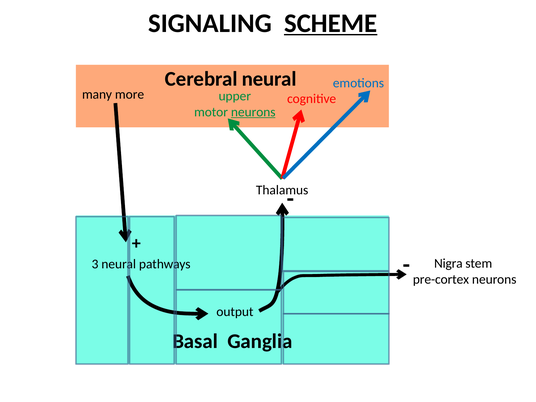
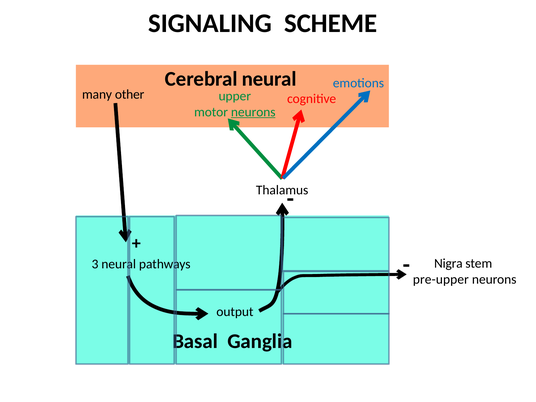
SCHEME underline: present -> none
more: more -> other
pre-cortex: pre-cortex -> pre-upper
